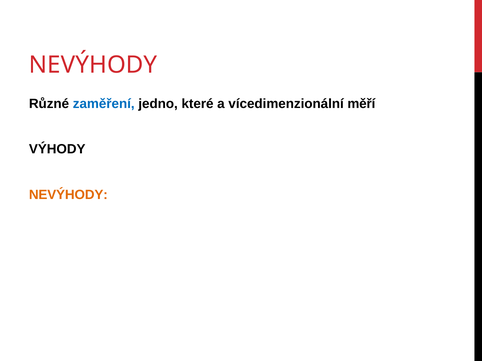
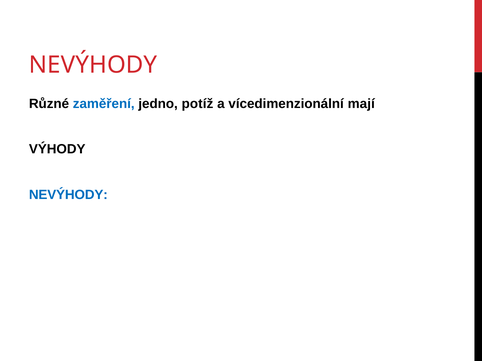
které: které -> potíž
měří: měří -> mají
NEVÝHODY at (68, 195) colour: orange -> blue
